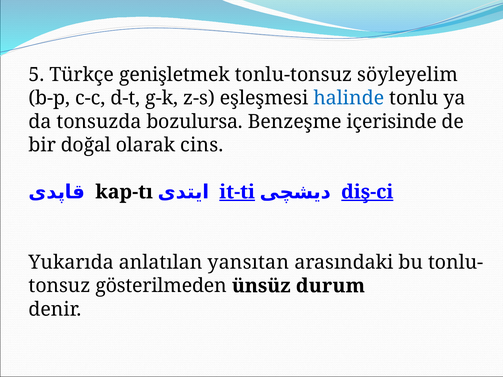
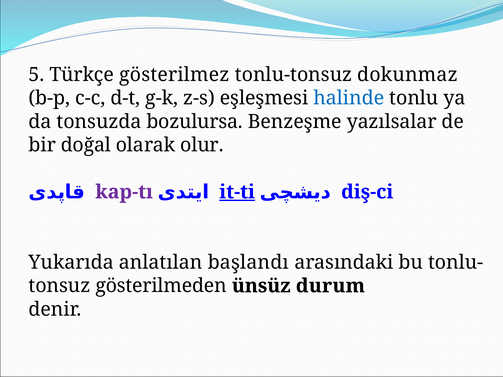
genişletmek: genişletmek -> gösterilmez
söyleyelim: söyleyelim -> dokunmaz
içerisinde: içerisinde -> yazılsalar
cins: cins -> olur
kap-tı colour: black -> purple
diş-ci underline: present -> none
yansıtan: yansıtan -> başlandı
